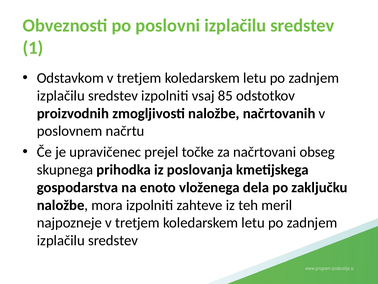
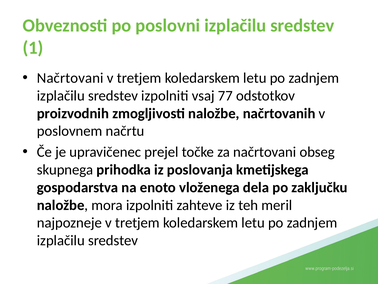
Odstavkom at (70, 78): Odstavkom -> Načrtovani
85: 85 -> 77
